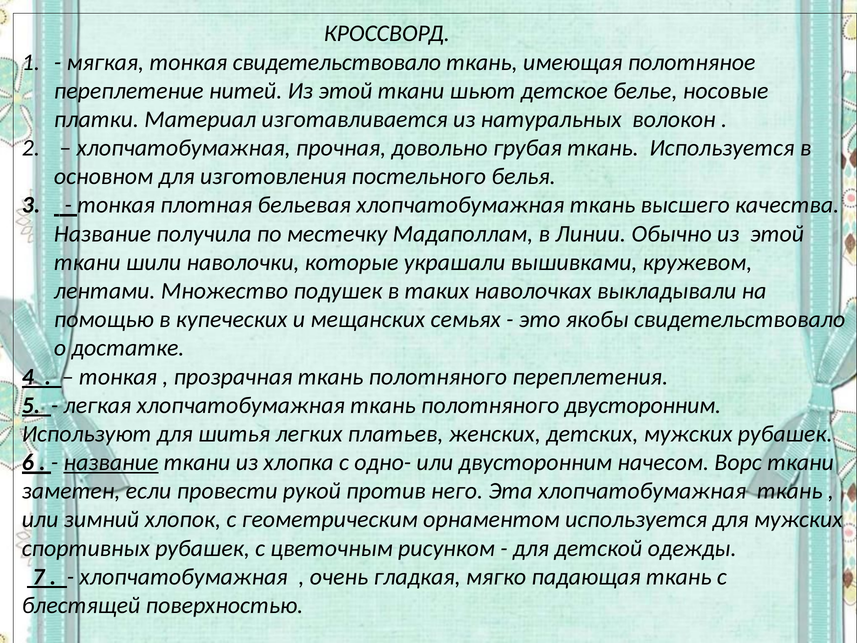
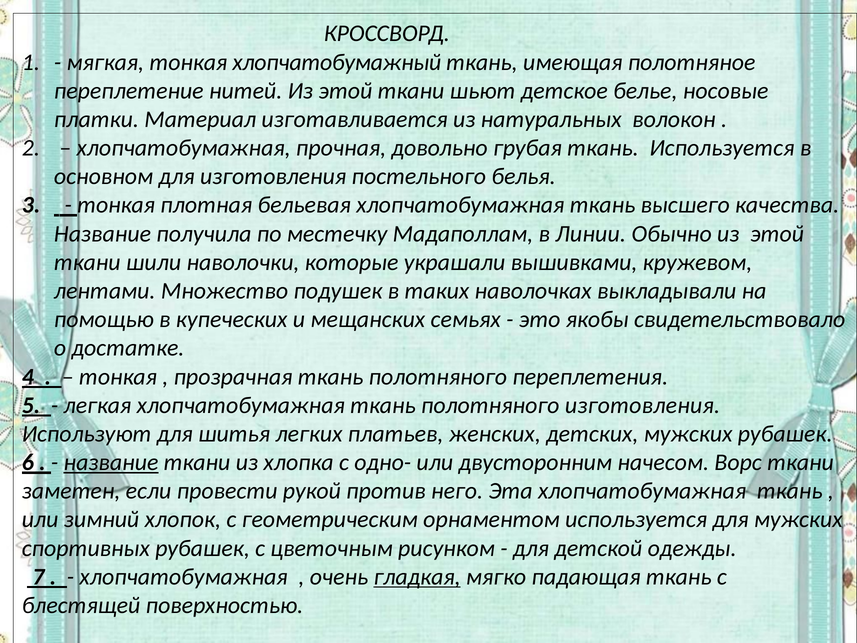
тонкая свидетельствовало: свидетельствовало -> хлопчатобумажный
полотняного двусторонним: двусторонним -> изготовления
гладкая underline: none -> present
